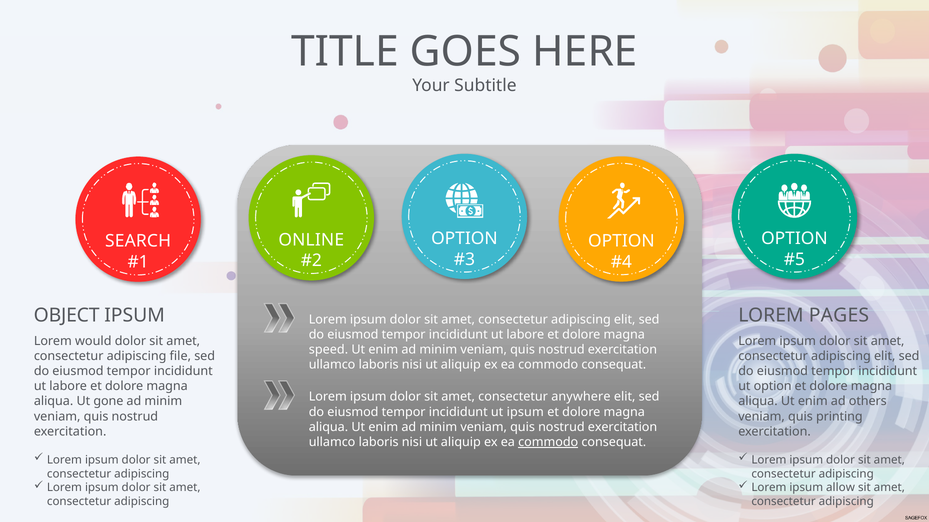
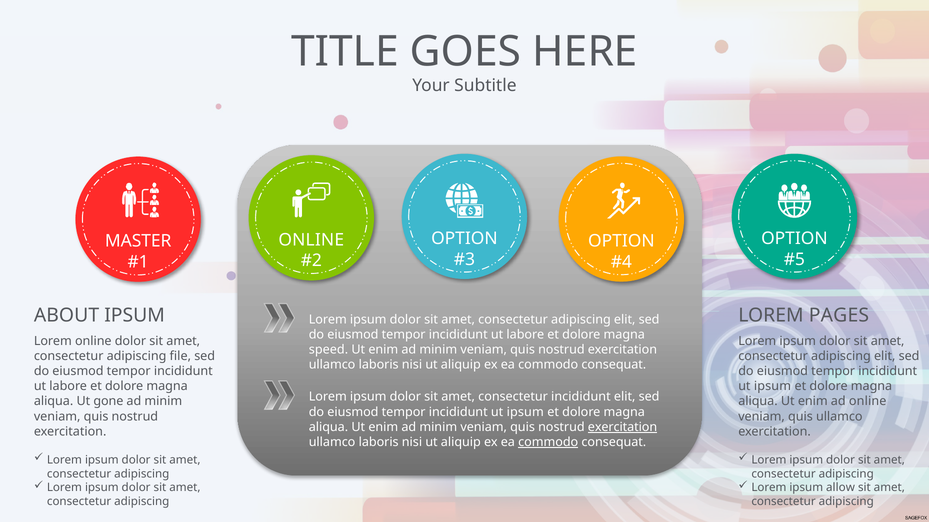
SEARCH: SEARCH -> MASTER
OBJECT: OBJECT -> ABOUT
Lorem would: would -> online
option at (773, 387): option -> ipsum
consectetur anywhere: anywhere -> incididunt
ad others: others -> online
quis printing: printing -> ullamco
exercitation at (623, 427) underline: none -> present
